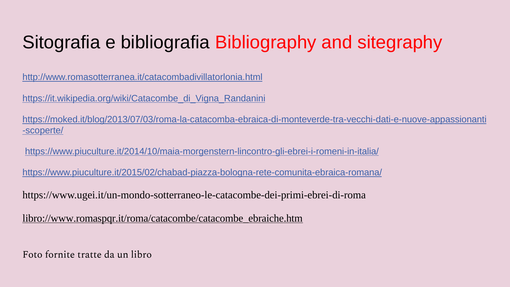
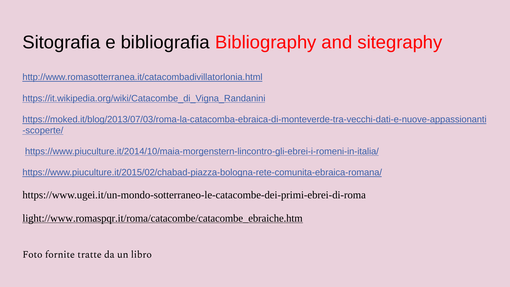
libro://www.romaspqr.it/roma/catacombe/catacombe_ebraiche.htm: libro://www.romaspqr.it/roma/catacombe/catacombe_ebraiche.htm -> light://www.romaspqr.it/roma/catacombe/catacombe_ebraiche.htm
